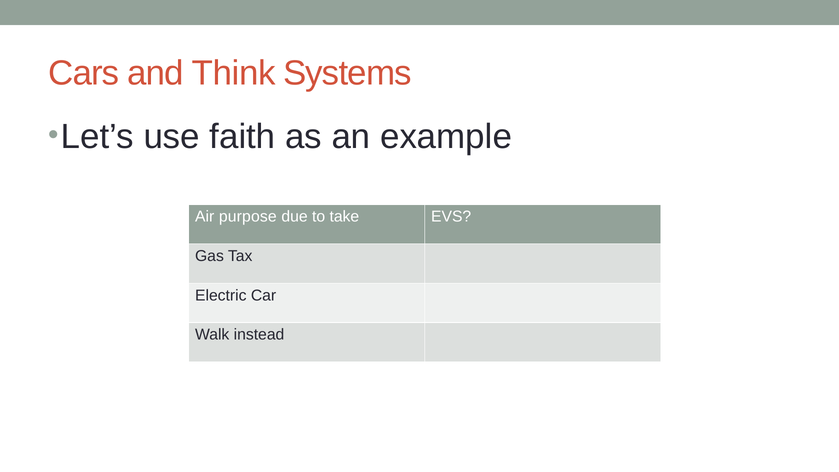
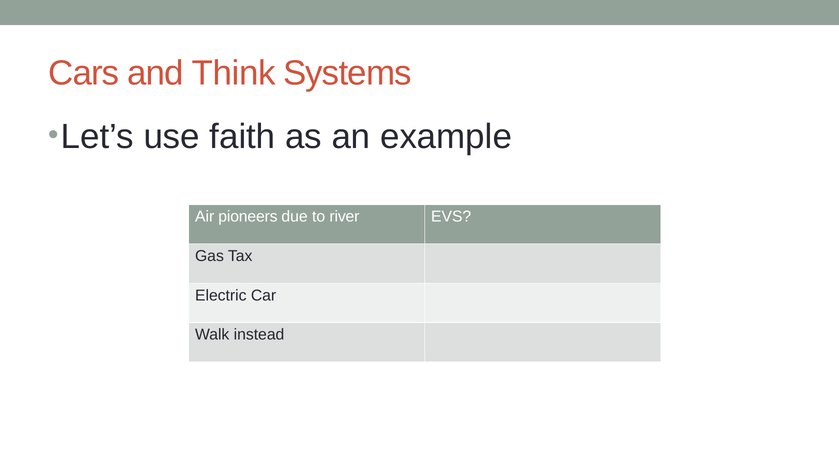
purpose: purpose -> pioneers
take: take -> river
